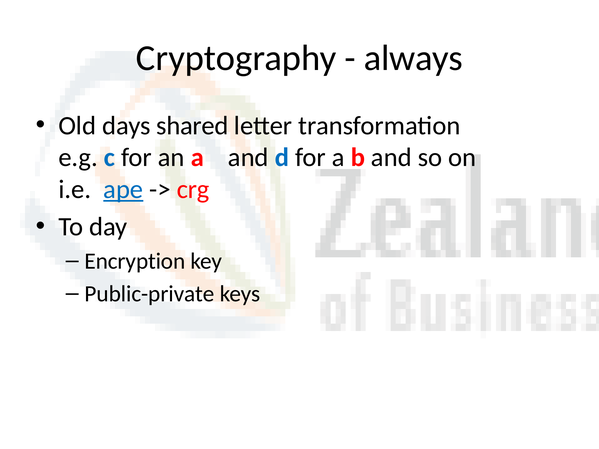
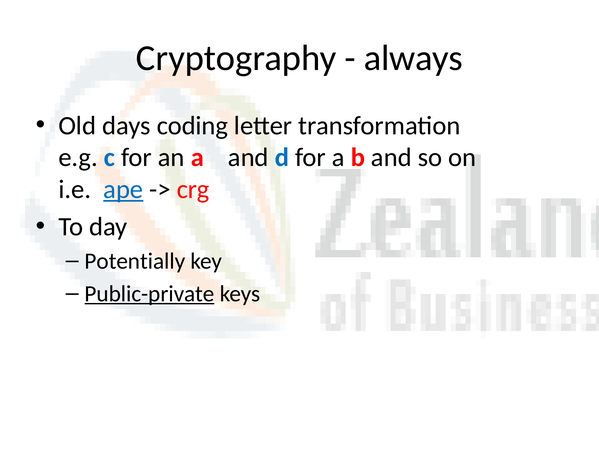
shared: shared -> coding
Encryption: Encryption -> Potentially
Public-private underline: none -> present
